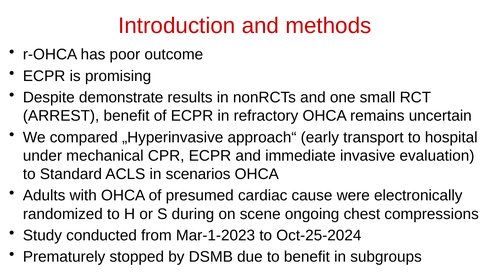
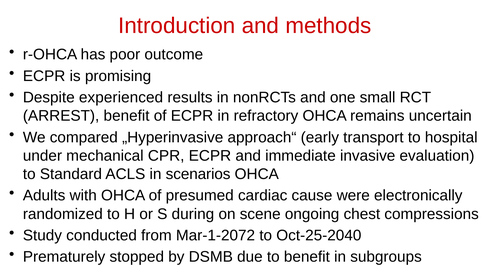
demonstrate: demonstrate -> experienced
Mar-1-2023: Mar-1-2023 -> Mar-1-2072
Oct-25-2024: Oct-25-2024 -> Oct-25-2040
